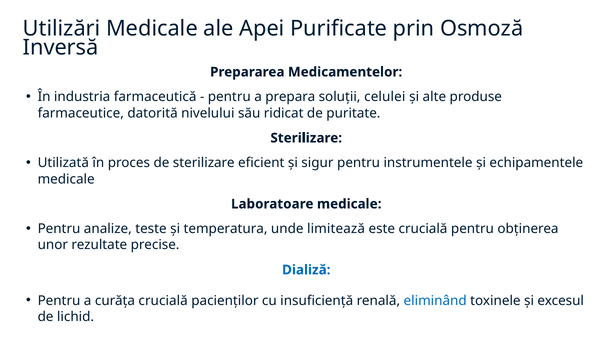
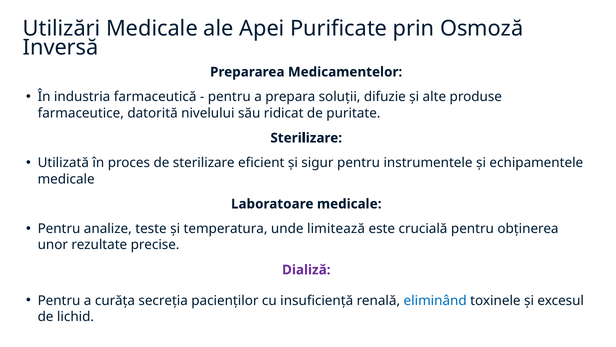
celulei: celulei -> difuzie
Dializă colour: blue -> purple
curăța crucială: crucială -> secreția
